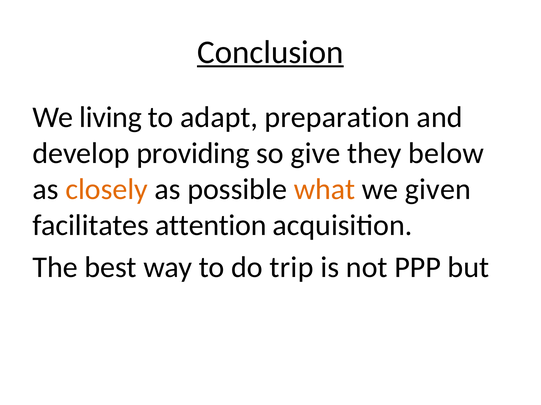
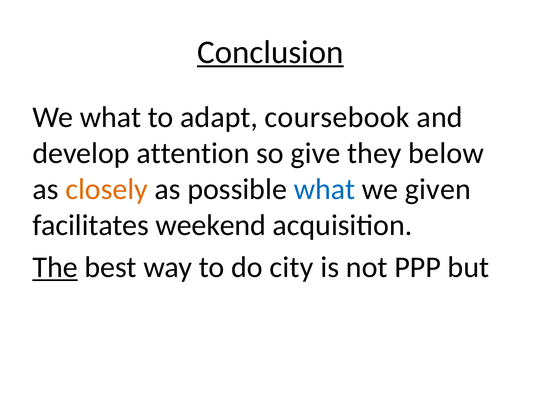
We living: living -> what
preparation: preparation -> coursebook
providing: providing -> attention
what at (324, 190) colour: orange -> blue
attention: attention -> weekend
The underline: none -> present
trip: trip -> city
